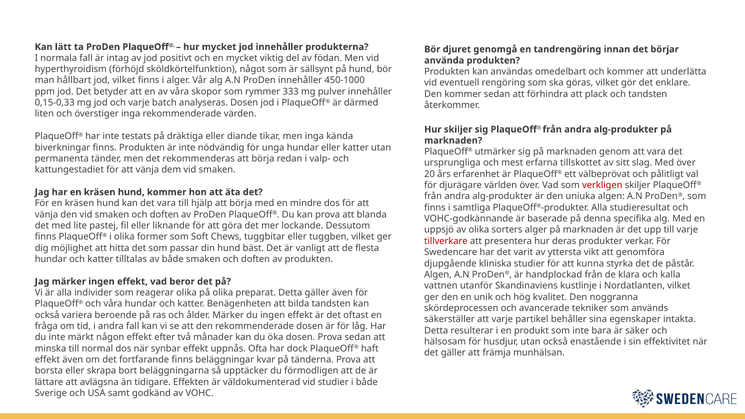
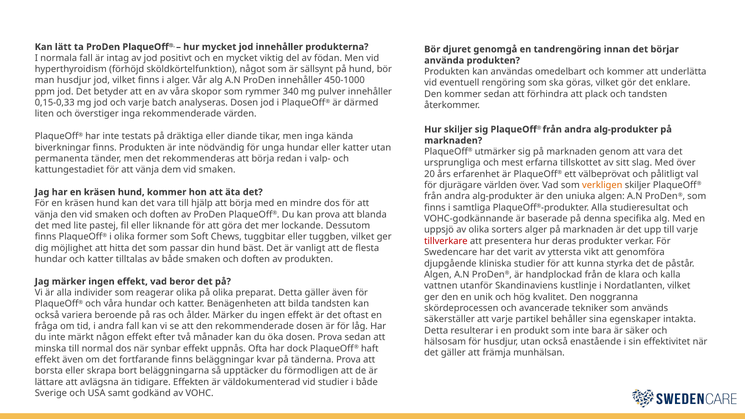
man hållbart: hållbart -> husdjur
333: 333 -> 340
verkligen colour: red -> orange
